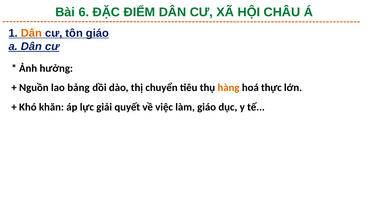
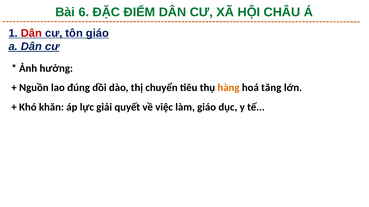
Dân at (31, 33) colour: orange -> red
bảng: bảng -> đúng
thực: thực -> tăng
